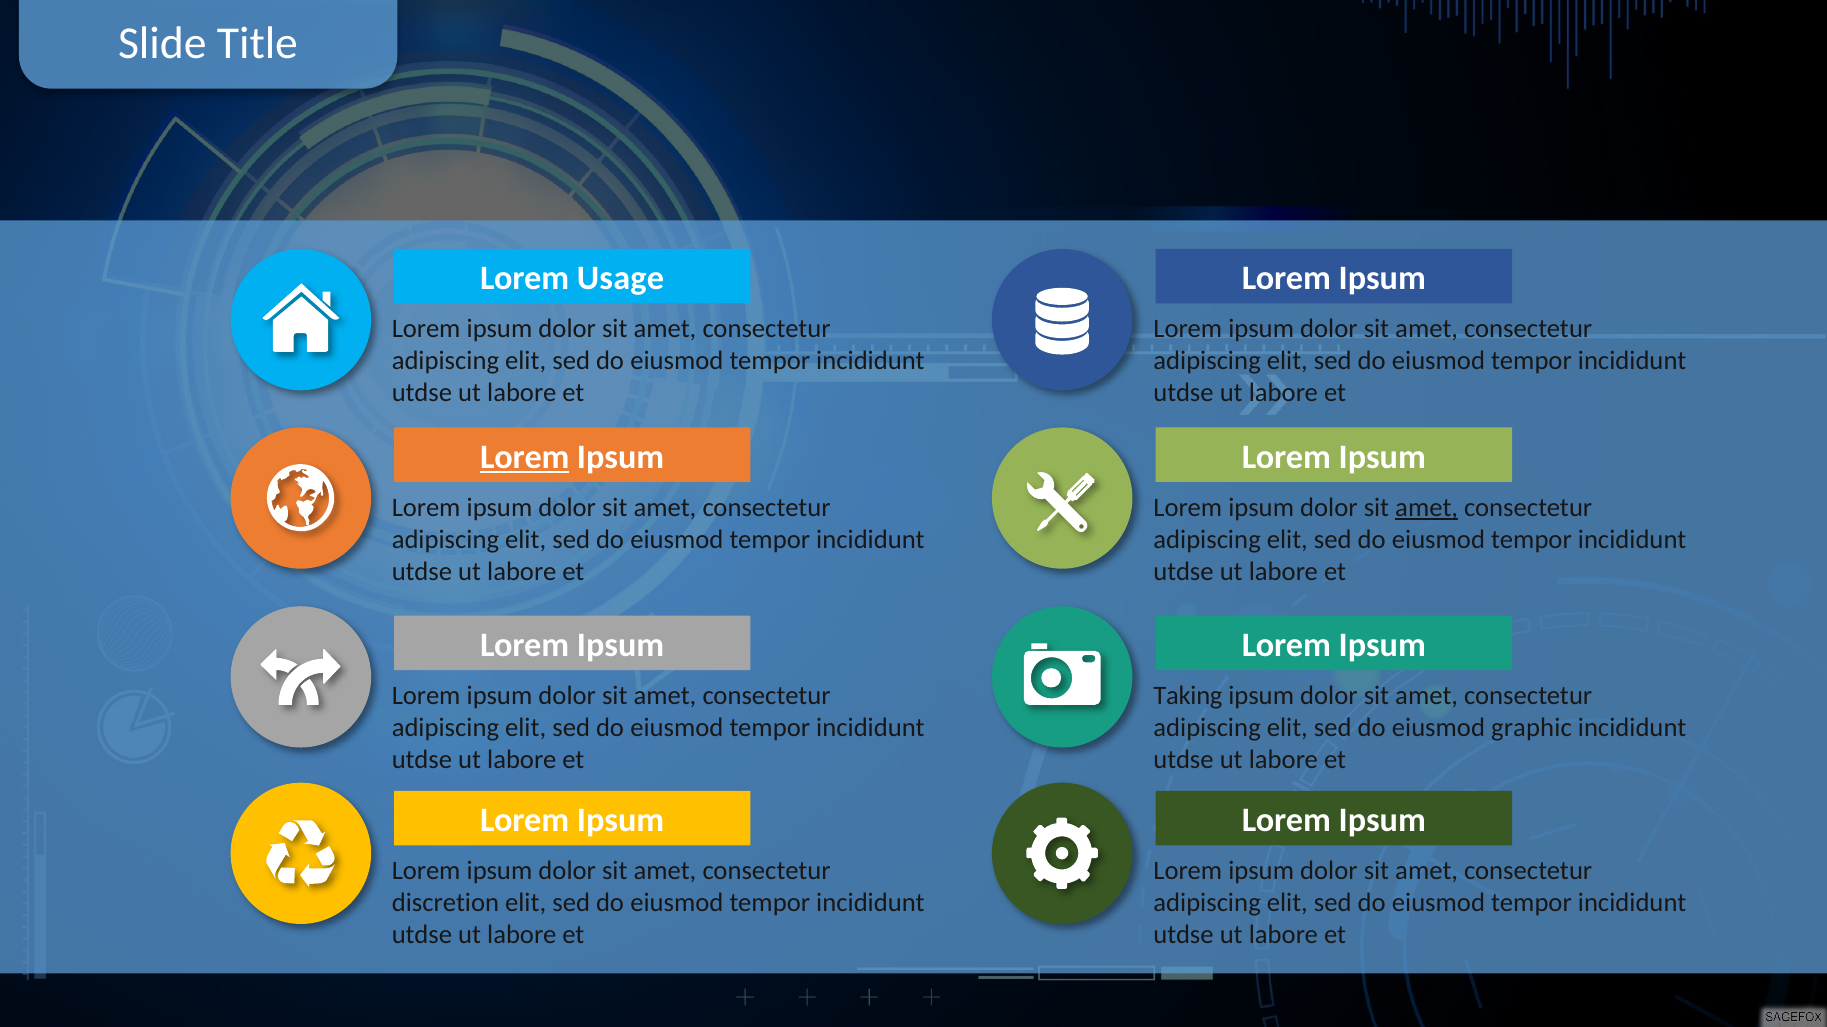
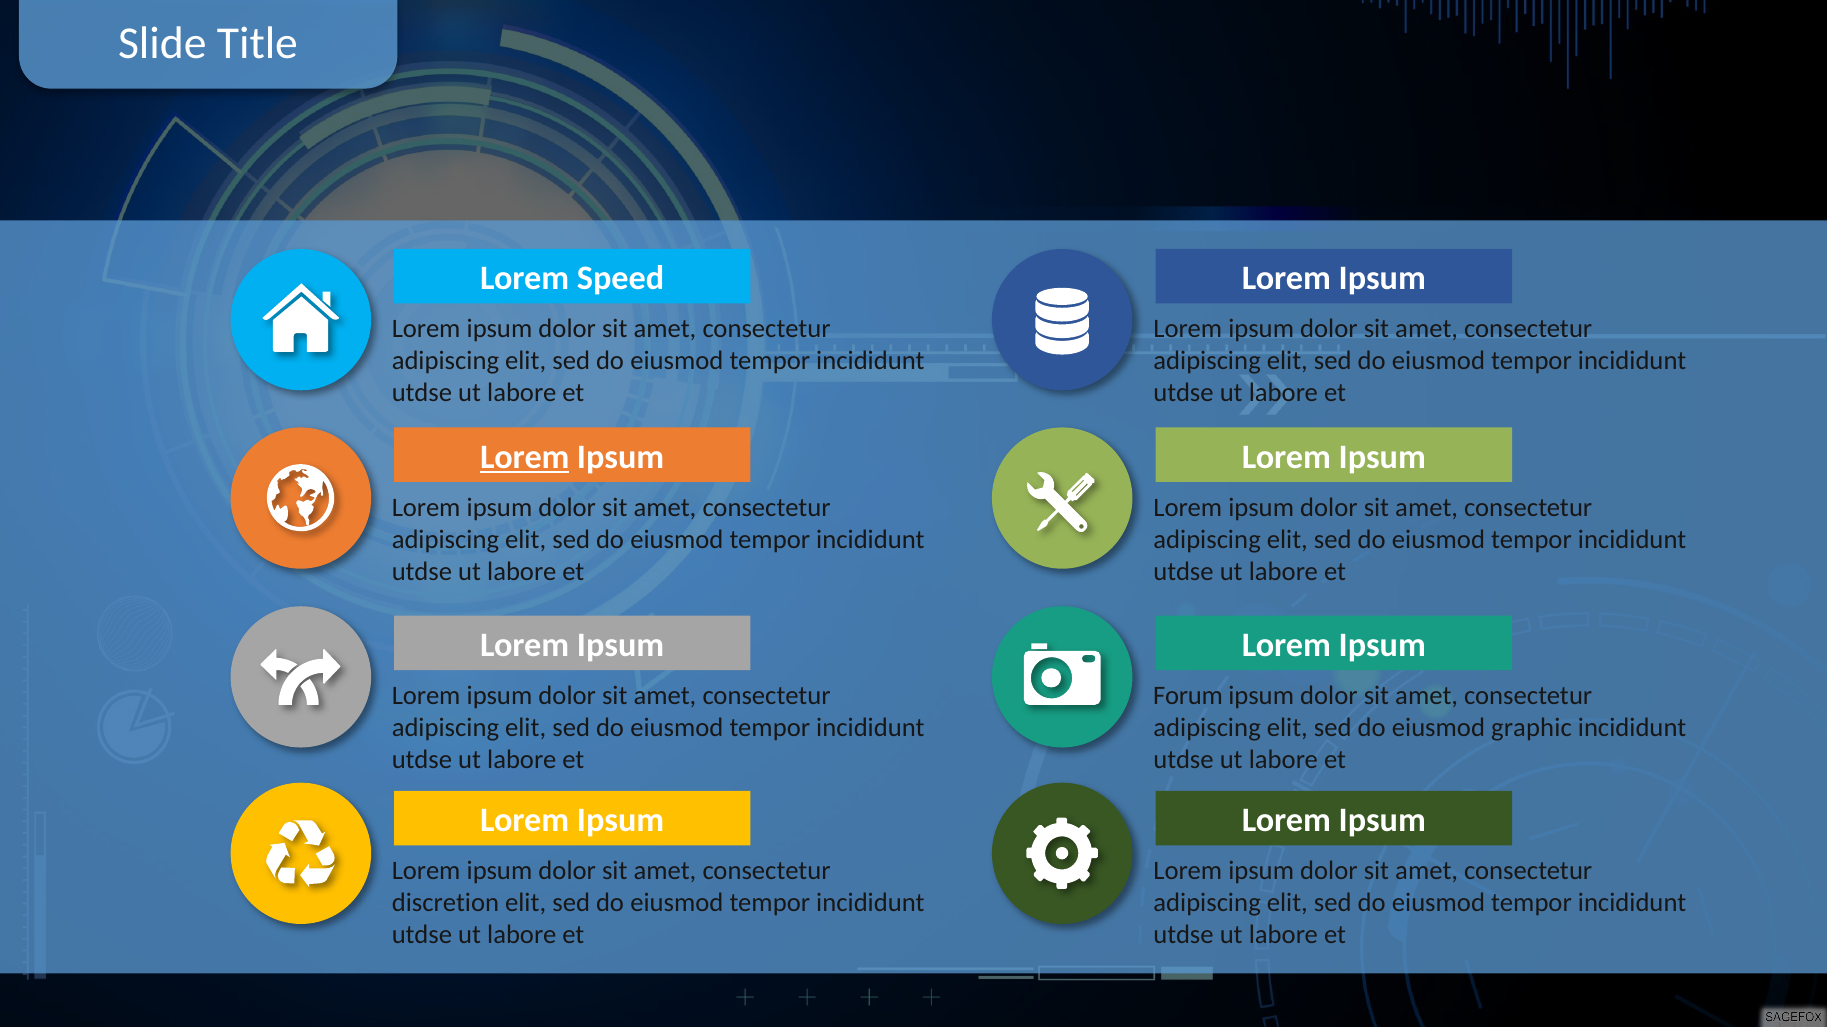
Usage: Usage -> Speed
amet at (1427, 508) underline: present -> none
Taking: Taking -> Forum
